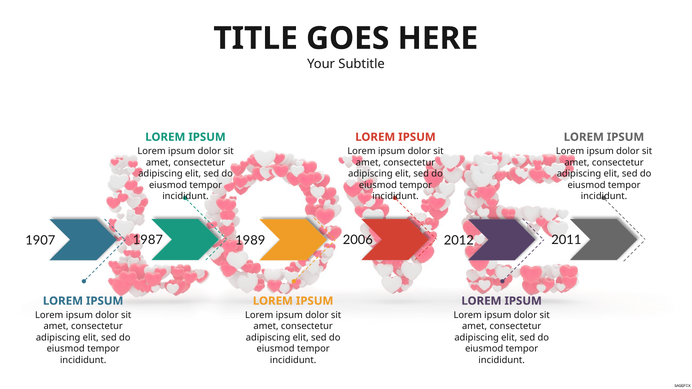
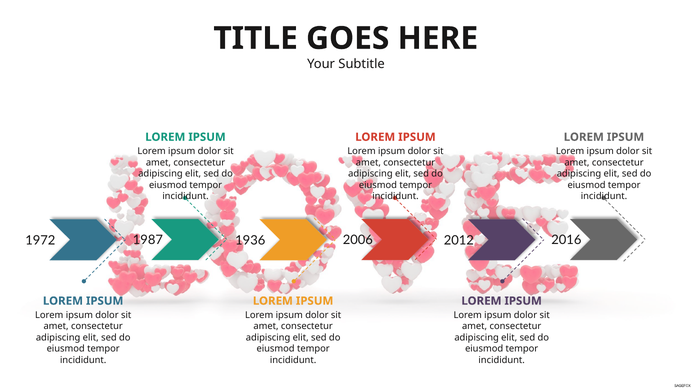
1907: 1907 -> 1972
1989: 1989 -> 1936
2011: 2011 -> 2016
